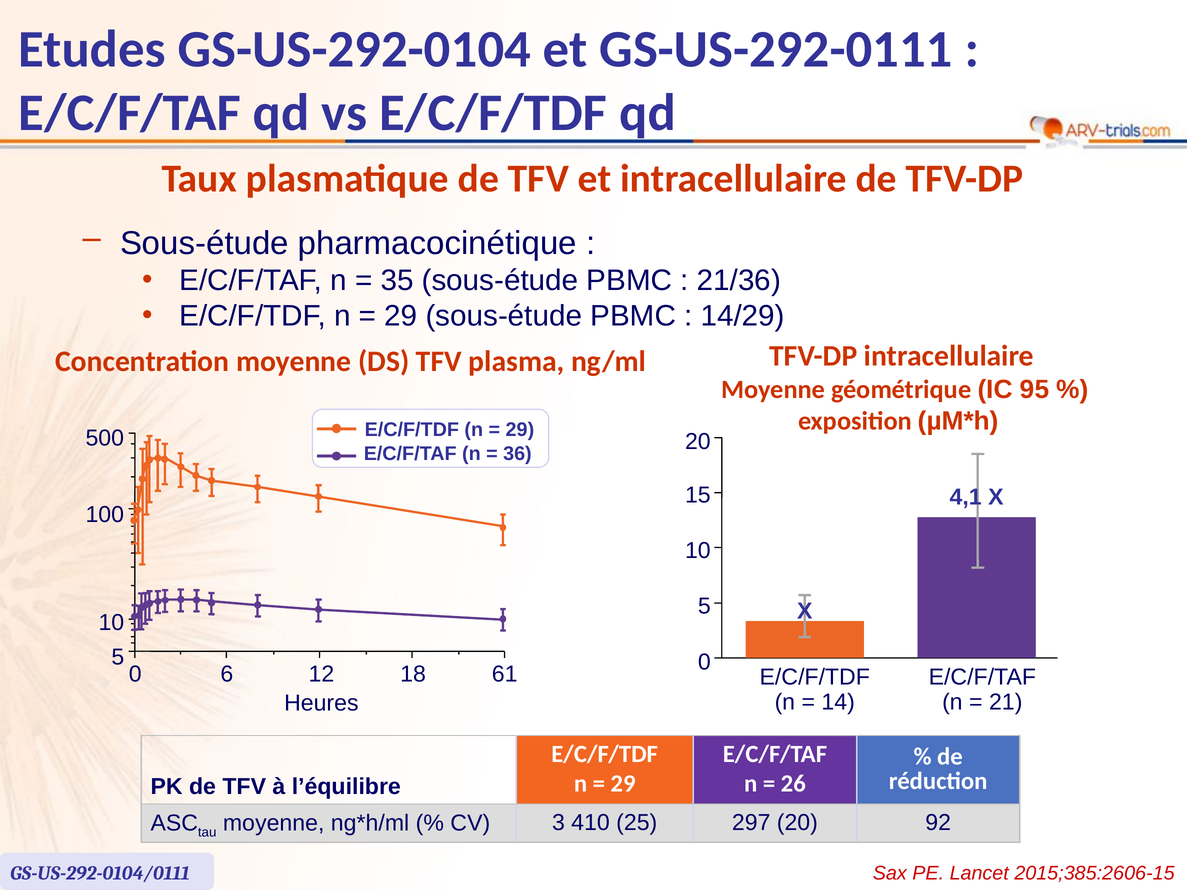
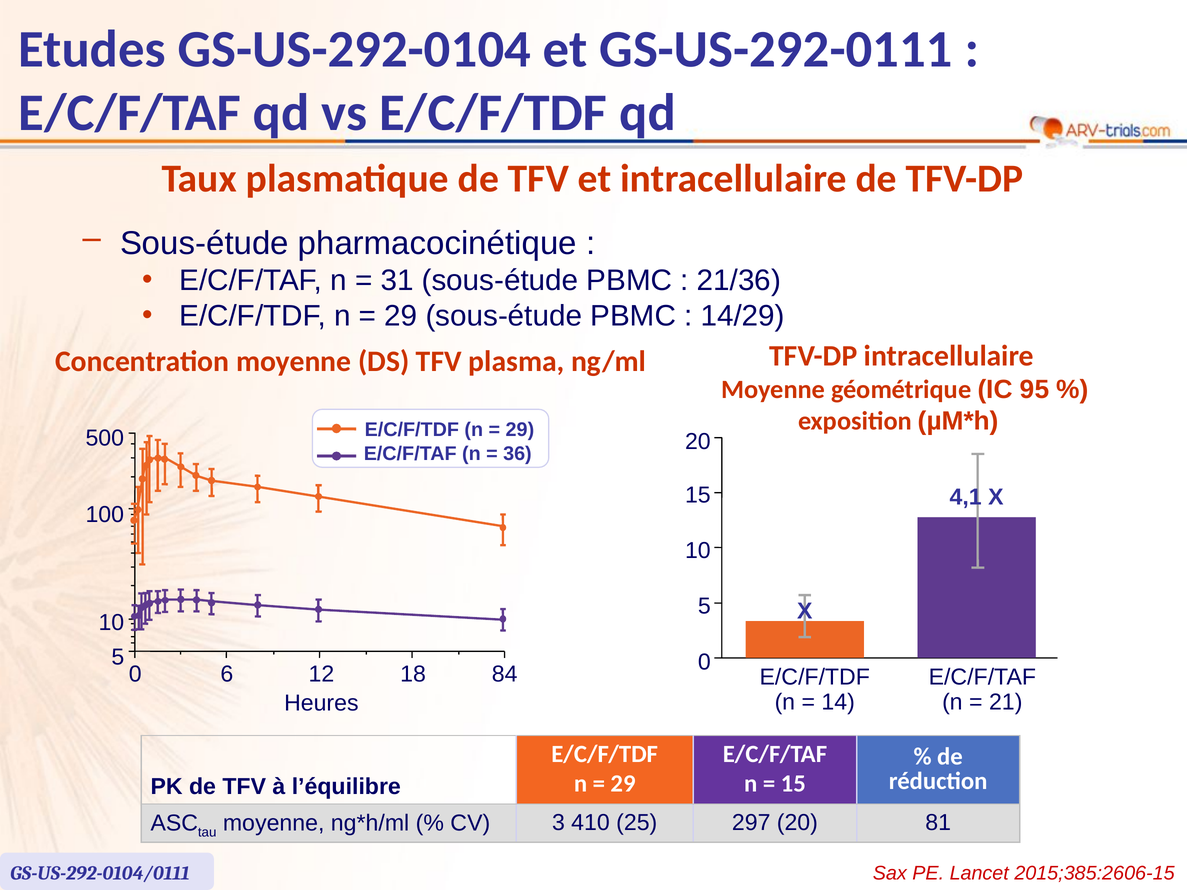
35: 35 -> 31
61: 61 -> 84
26 at (793, 784): 26 -> 15
92: 92 -> 81
